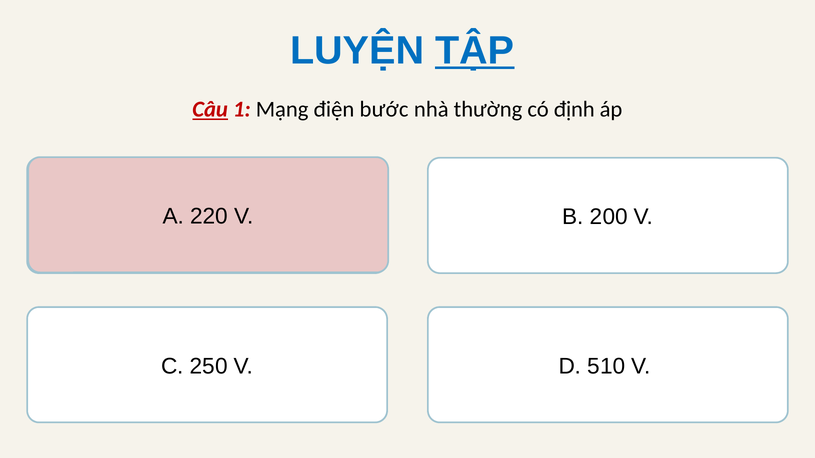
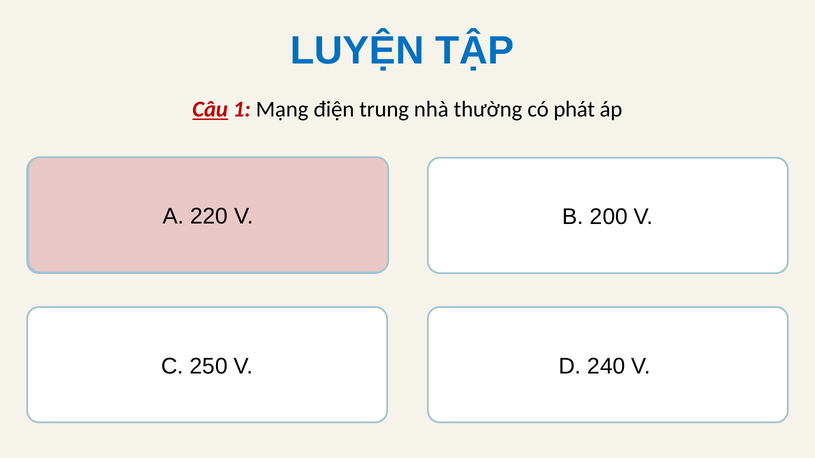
TẬP underline: present -> none
bước: bước -> trung
định: định -> phát
510: 510 -> 240
